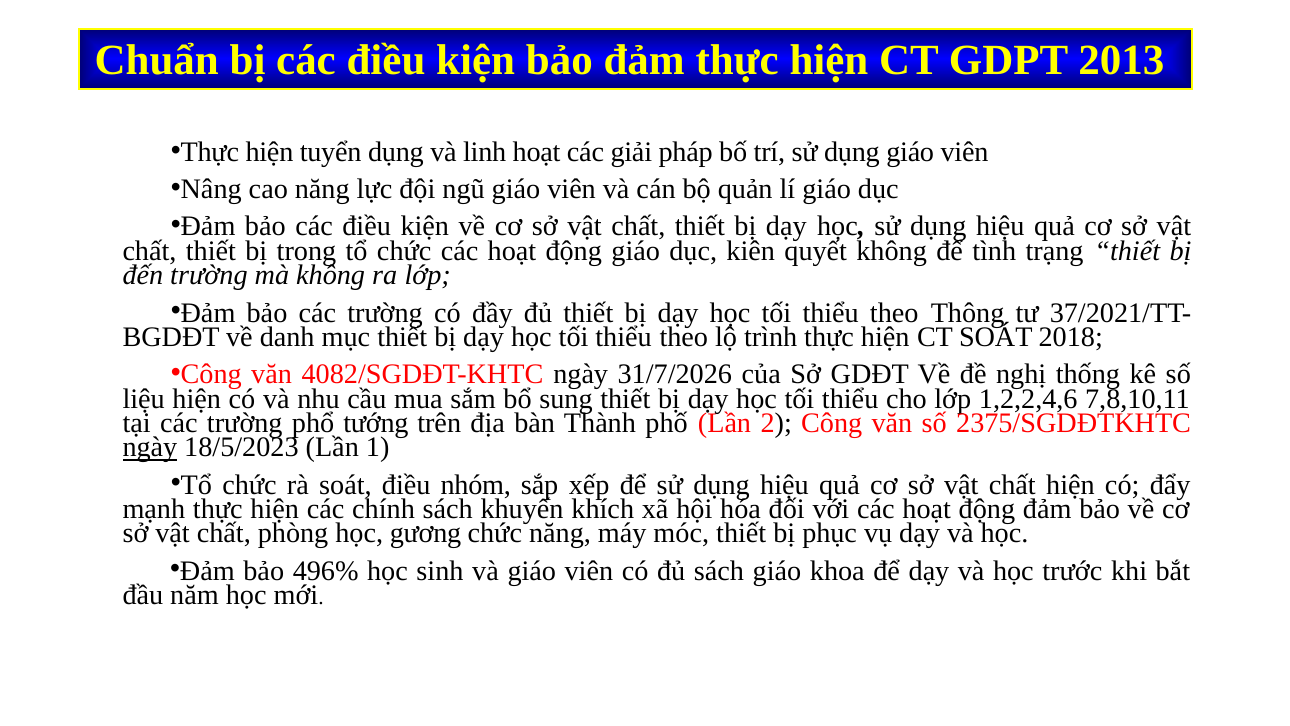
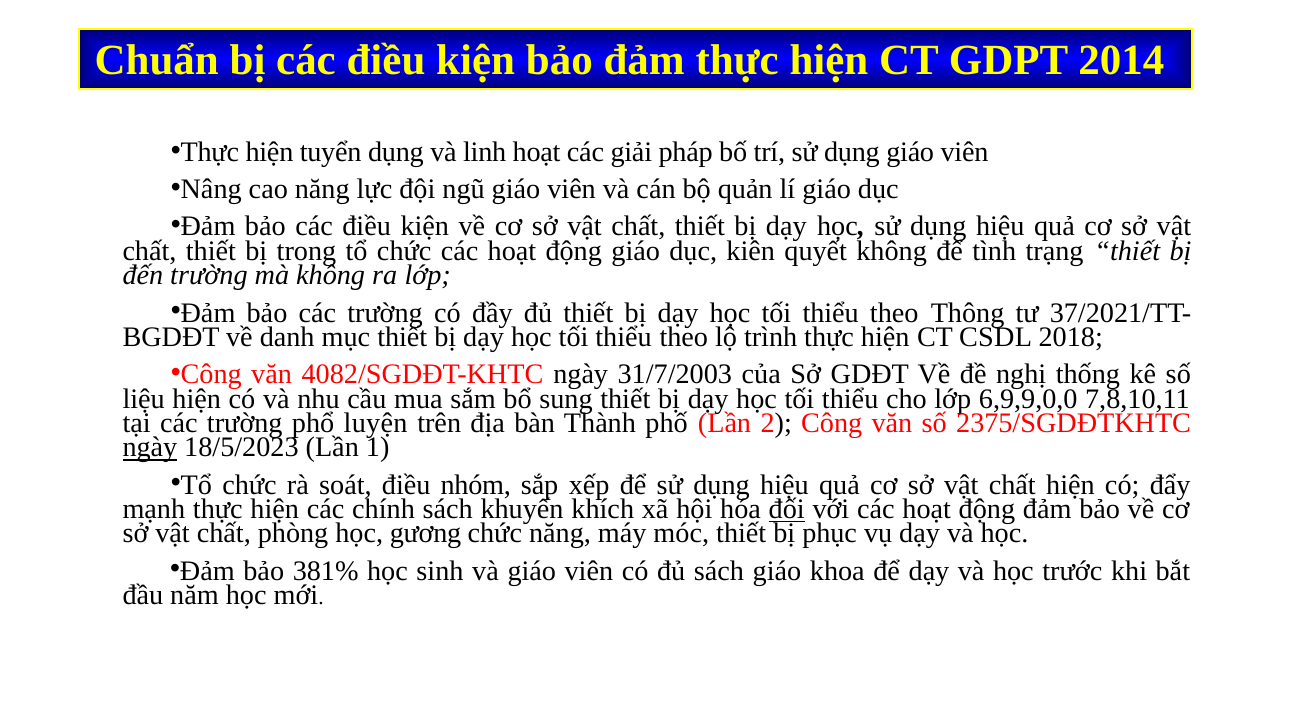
2013: 2013 -> 2014
CT SOÁT: SOÁT -> CSDL
31/7/2026: 31/7/2026 -> 31/7/2003
1,2,2,4,6: 1,2,2,4,6 -> 6,9,9,0,0
tướng: tướng -> luyện
đối underline: none -> present
496%: 496% -> 381%
